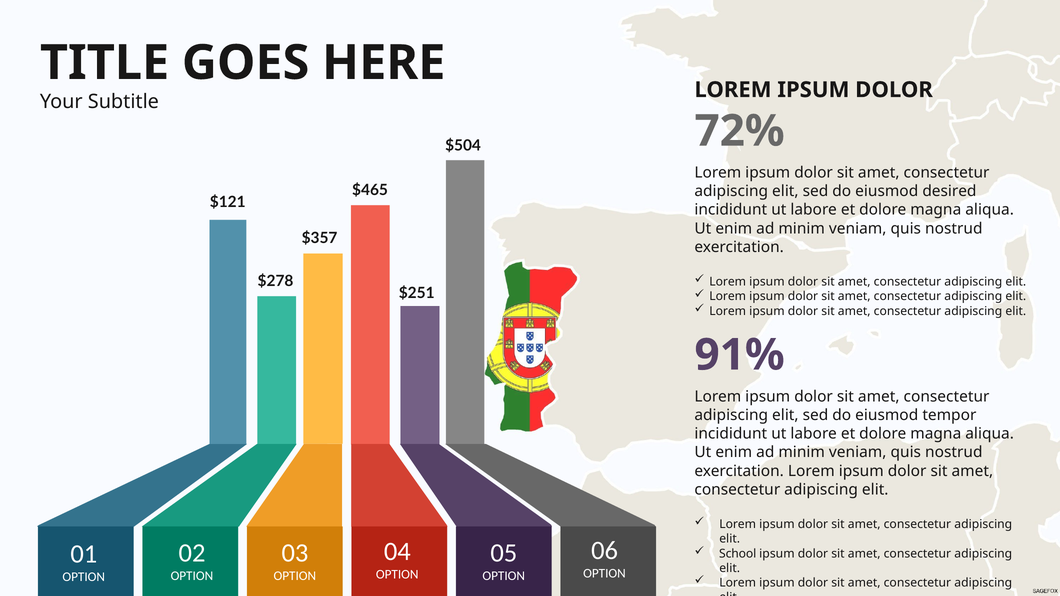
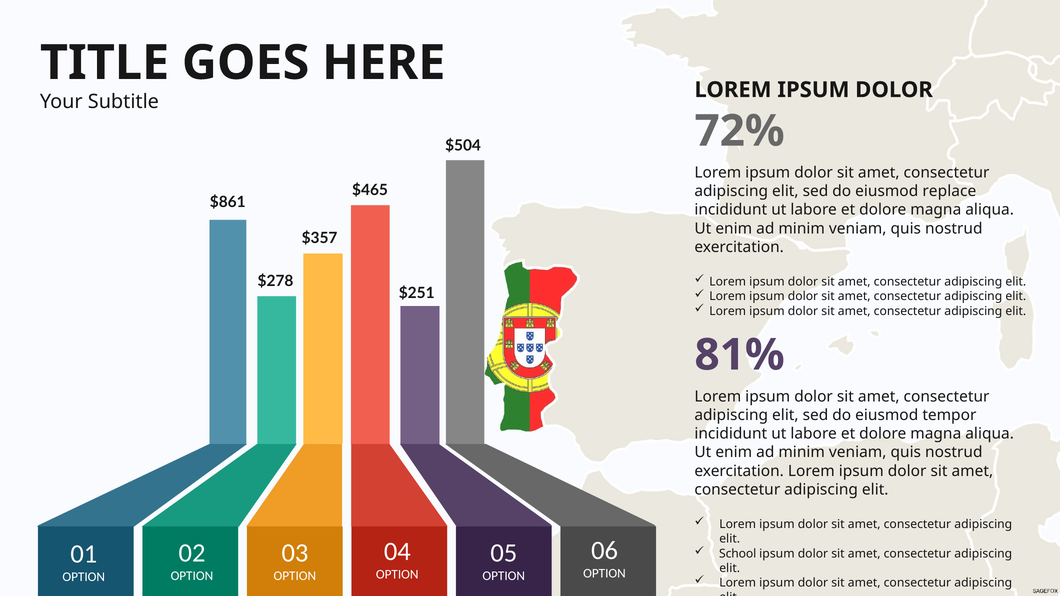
desired: desired -> replace
$121: $121 -> $861
91%: 91% -> 81%
